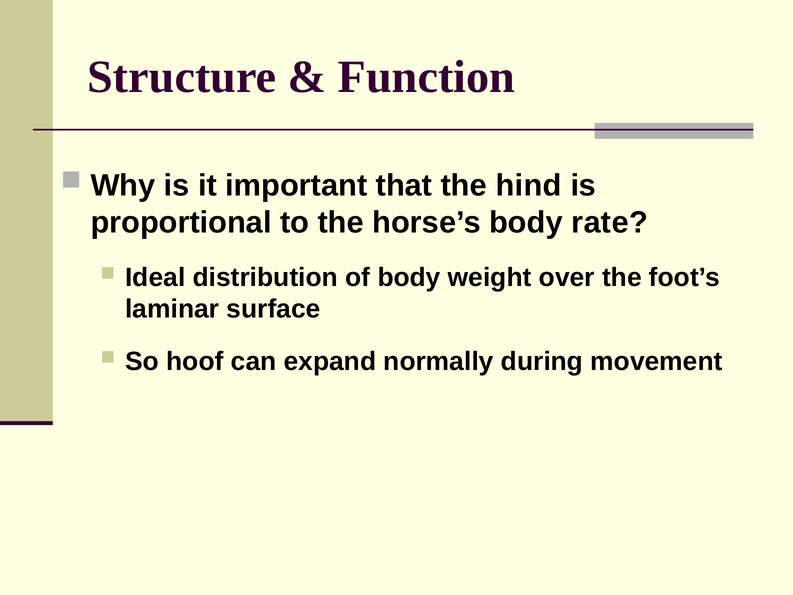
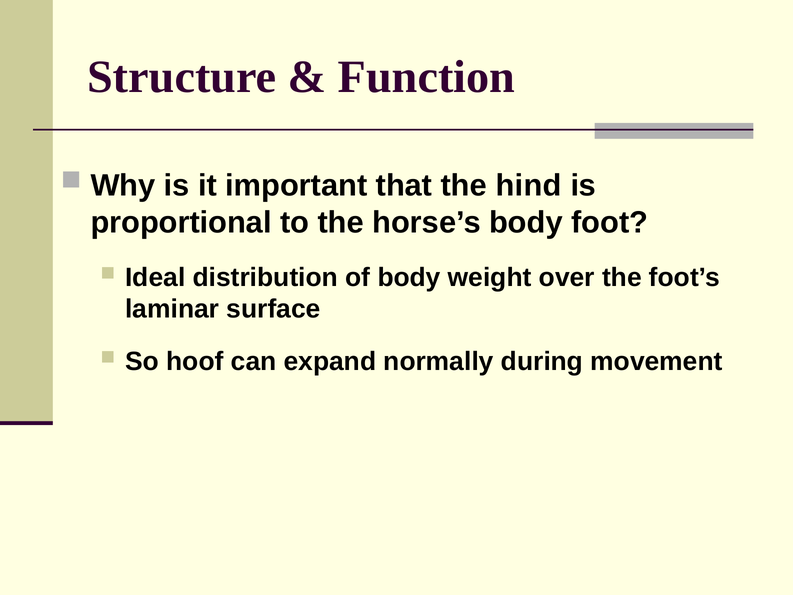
rate: rate -> foot
